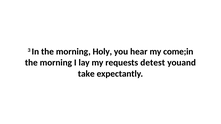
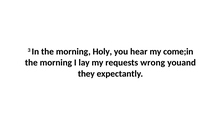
detest: detest -> wrong
take: take -> they
